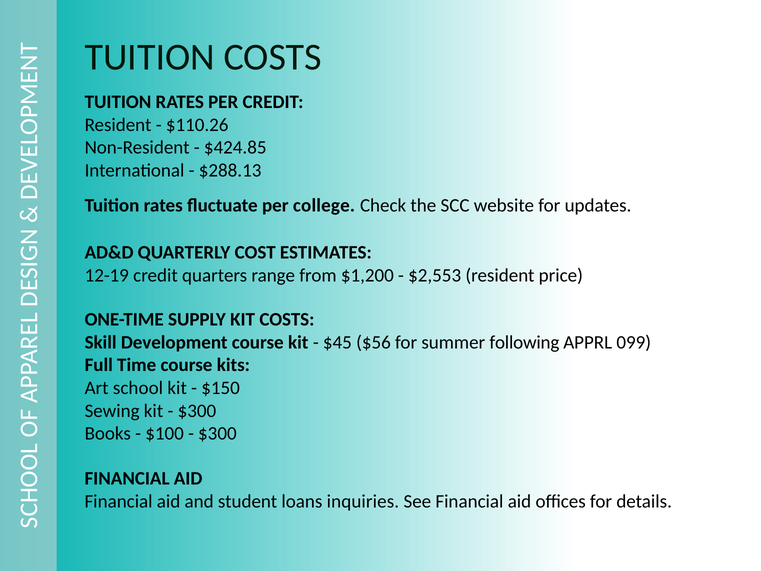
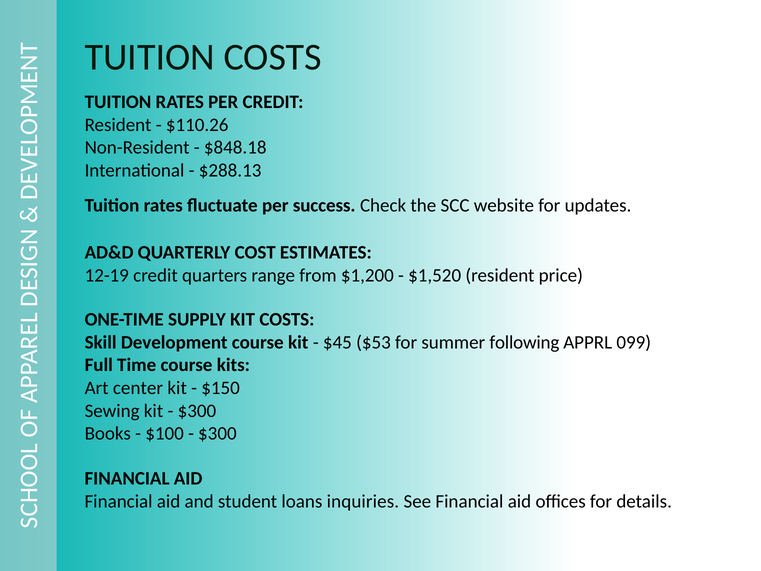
$424.85: $424.85 -> $848.18
college: college -> success
$2,553: $2,553 -> $1,520
$56: $56 -> $53
school: school -> center
